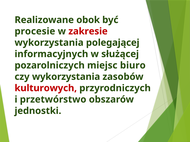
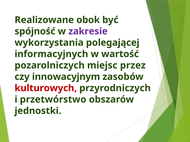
procesie: procesie -> spójność
zakresie colour: red -> purple
służącej: służącej -> wartość
biuro: biuro -> przez
czy wykorzystania: wykorzystania -> innowacyjnym
